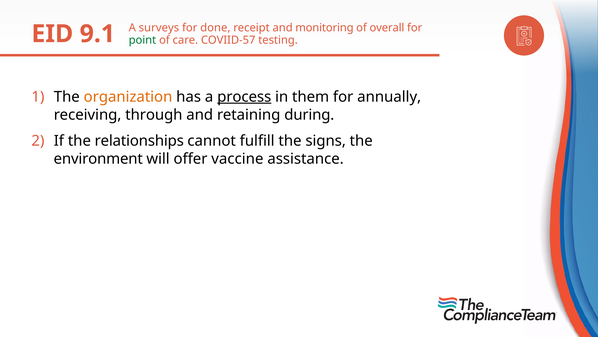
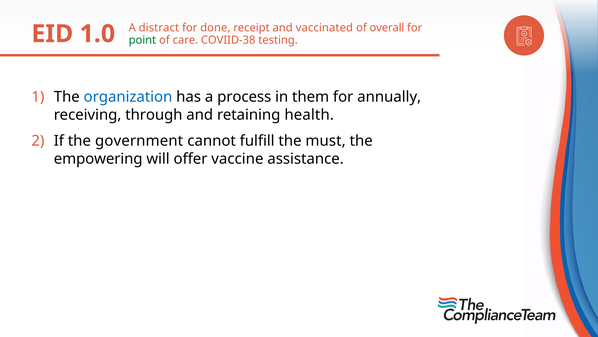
surveys: surveys -> distract
monitoring: monitoring -> vaccinated
9.1: 9.1 -> 1.0
COVIID-57: COVIID-57 -> COVIID-38
organization colour: orange -> blue
process underline: present -> none
during: during -> health
relationships: relationships -> government
signs: signs -> must
environment: environment -> empowering
